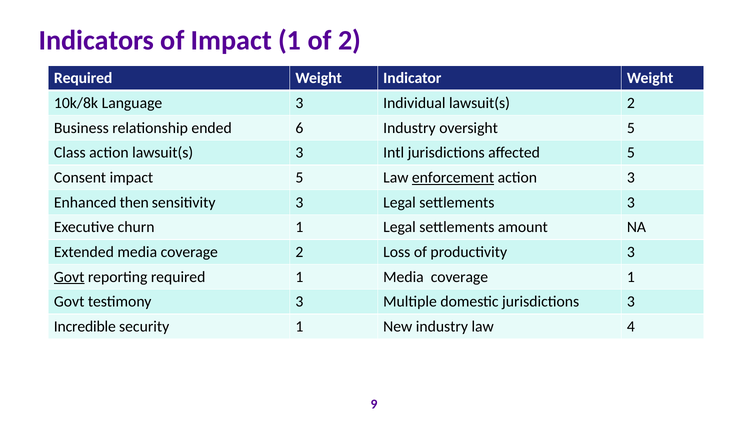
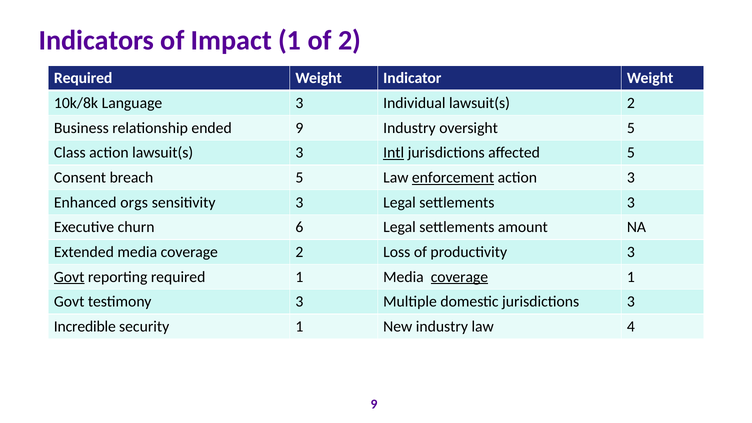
ended 6: 6 -> 9
Intl underline: none -> present
Consent impact: impact -> breach
then: then -> orgs
churn 1: 1 -> 6
coverage at (459, 277) underline: none -> present
